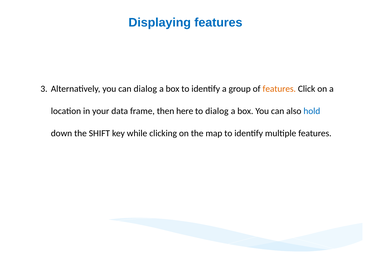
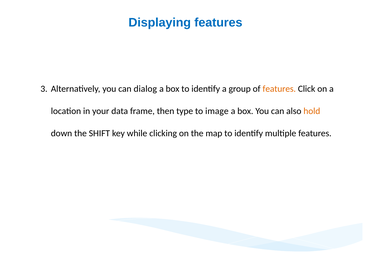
here: here -> type
to dialog: dialog -> image
hold colour: blue -> orange
